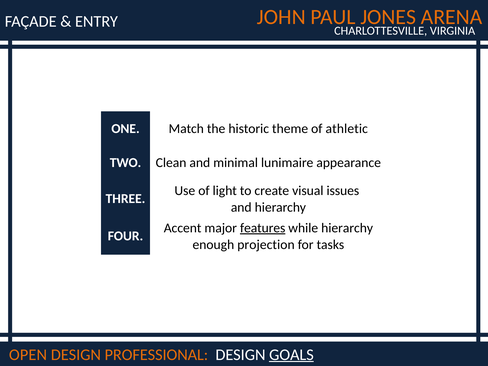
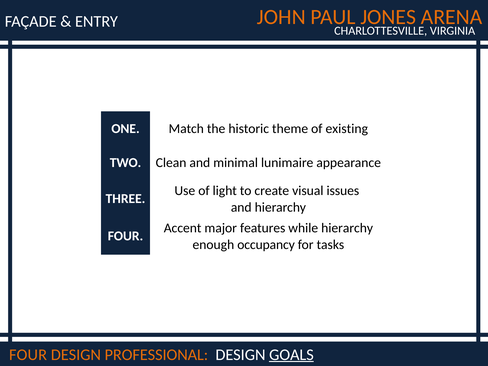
athletic: athletic -> existing
features underline: present -> none
projection: projection -> occupancy
OPEN at (28, 355): OPEN -> FOUR
